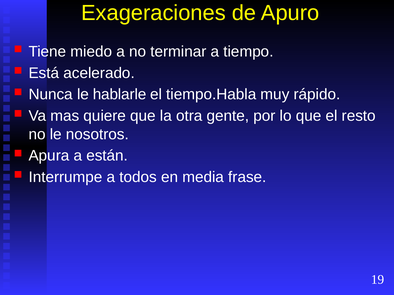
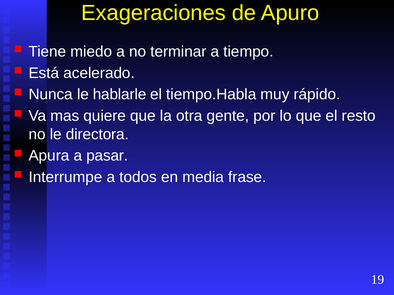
nosotros: nosotros -> directora
están: están -> pasar
